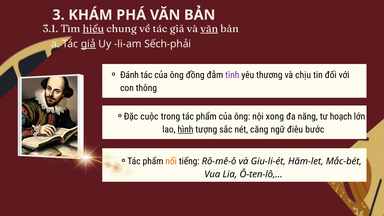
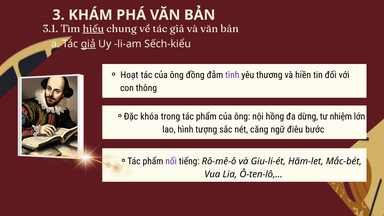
văn at (209, 29) underline: present -> none
Sếch-phải: Sếch-phải -> Sếch-kiểu
Đánh: Đánh -> Hoạt
chịu: chịu -> hiền
cuộc: cuộc -> khóa
xong: xong -> hồng
năng: năng -> dừng
hoạch: hoạch -> nhiệm
hình underline: present -> none
nổi colour: orange -> purple
